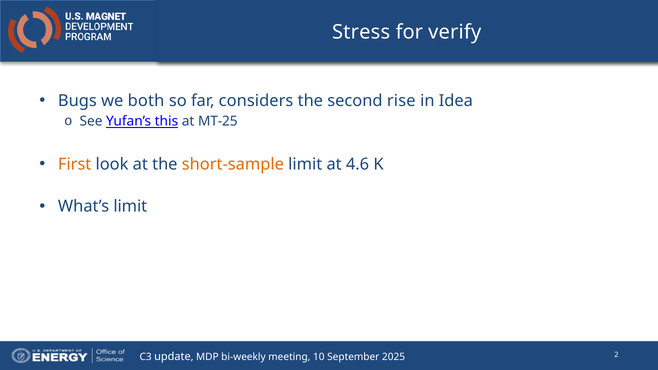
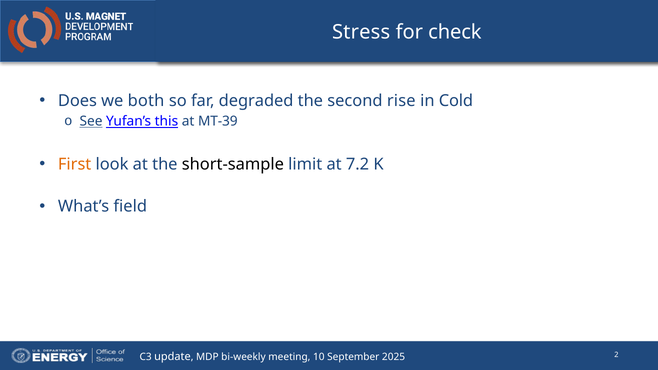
verify: verify -> check
Bugs: Bugs -> Does
considers: considers -> degraded
Idea: Idea -> Cold
See underline: none -> present
MT-25: MT-25 -> MT-39
short-sample colour: orange -> black
4.6: 4.6 -> 7.2
What’s limit: limit -> field
